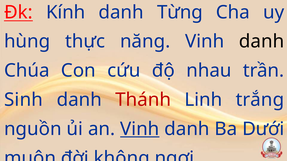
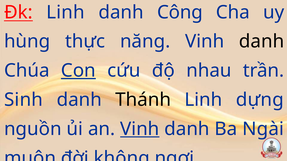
Đk Kính: Kính -> Linh
Từng: Từng -> Công
Con underline: none -> present
Thánh colour: red -> black
trắng: trắng -> dựng
Dưới: Dưới -> Ngài
